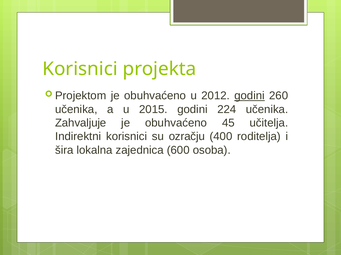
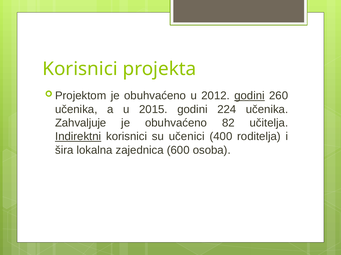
45: 45 -> 82
Indirektni underline: none -> present
ozračju: ozračju -> učenici
